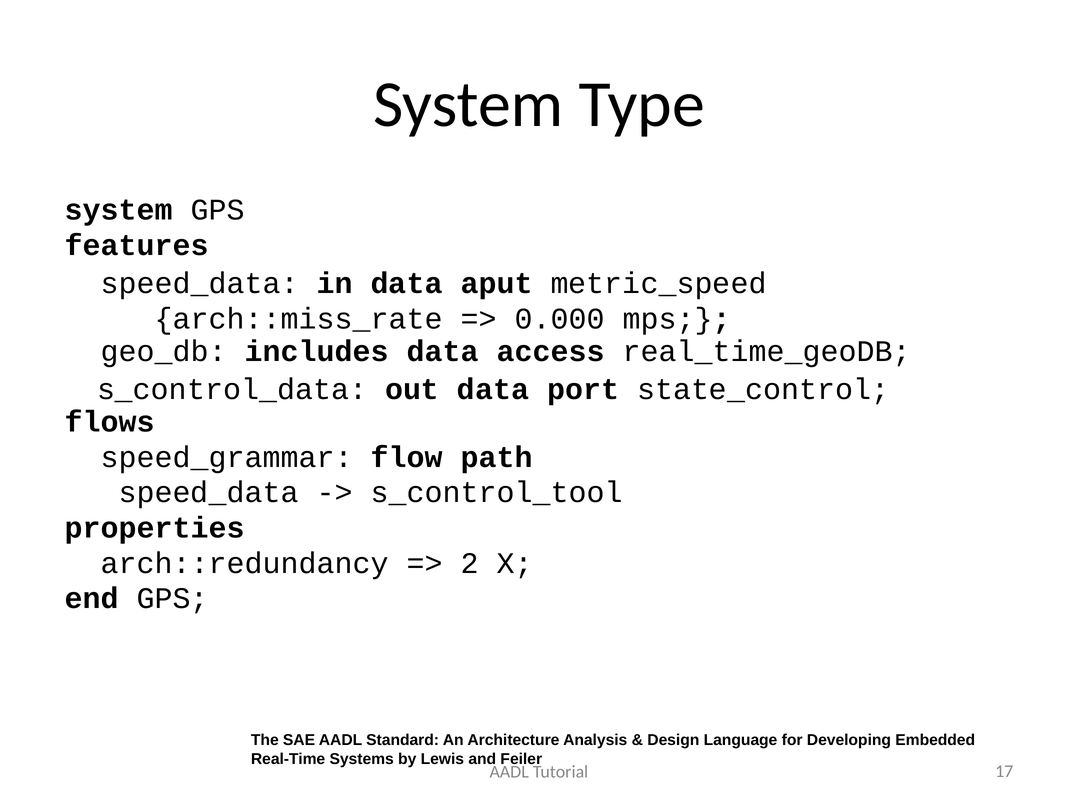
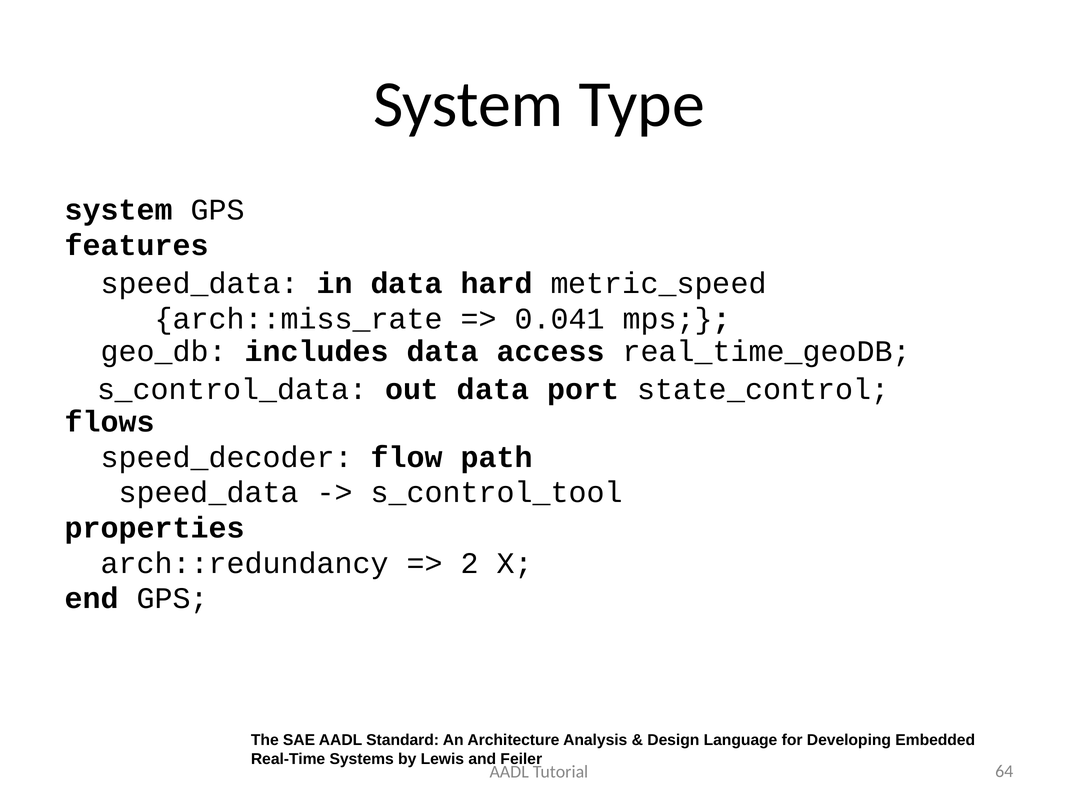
aput: aput -> hard
0.000: 0.000 -> 0.041
speed_grammar: speed_grammar -> speed_decoder
17: 17 -> 64
